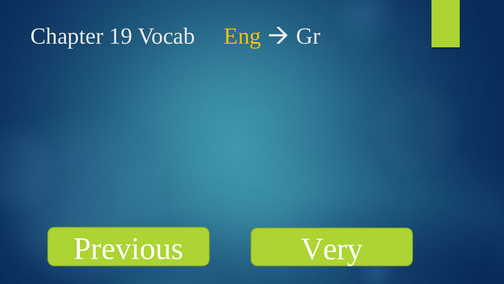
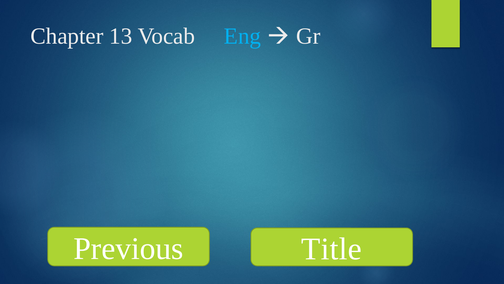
19: 19 -> 13
Eng colour: yellow -> light blue
Very: Very -> Title
